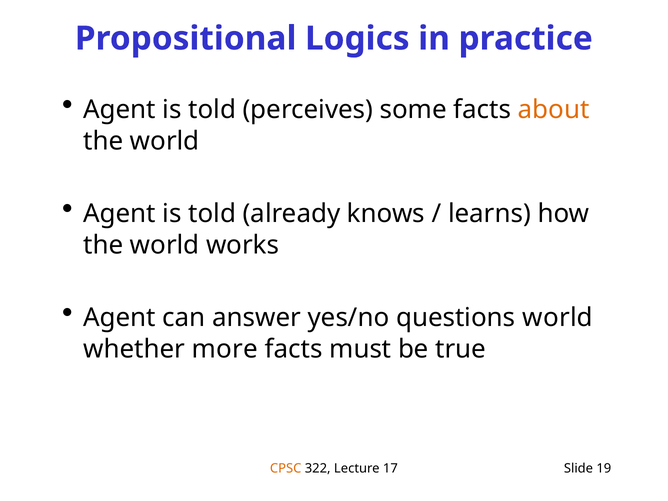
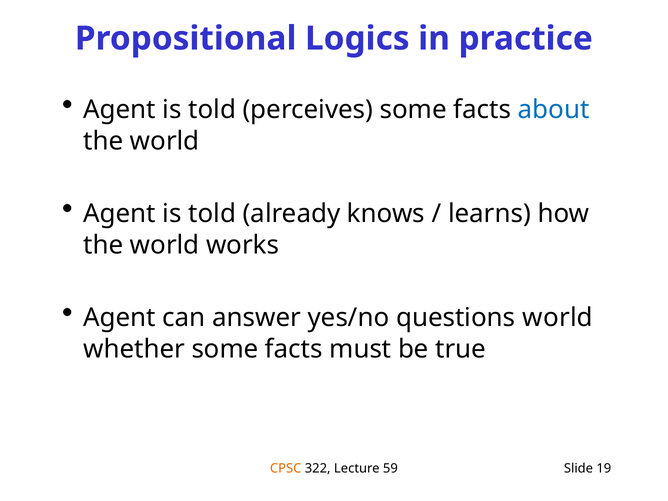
about colour: orange -> blue
whether more: more -> some
17: 17 -> 59
